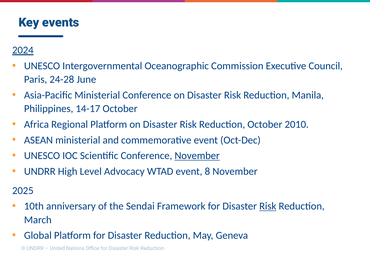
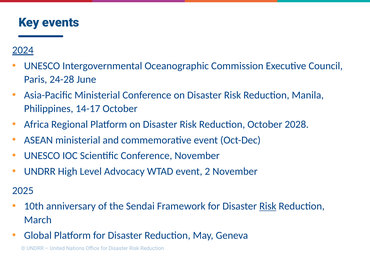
2010: 2010 -> 2028
November at (197, 155) underline: present -> none
8: 8 -> 2
